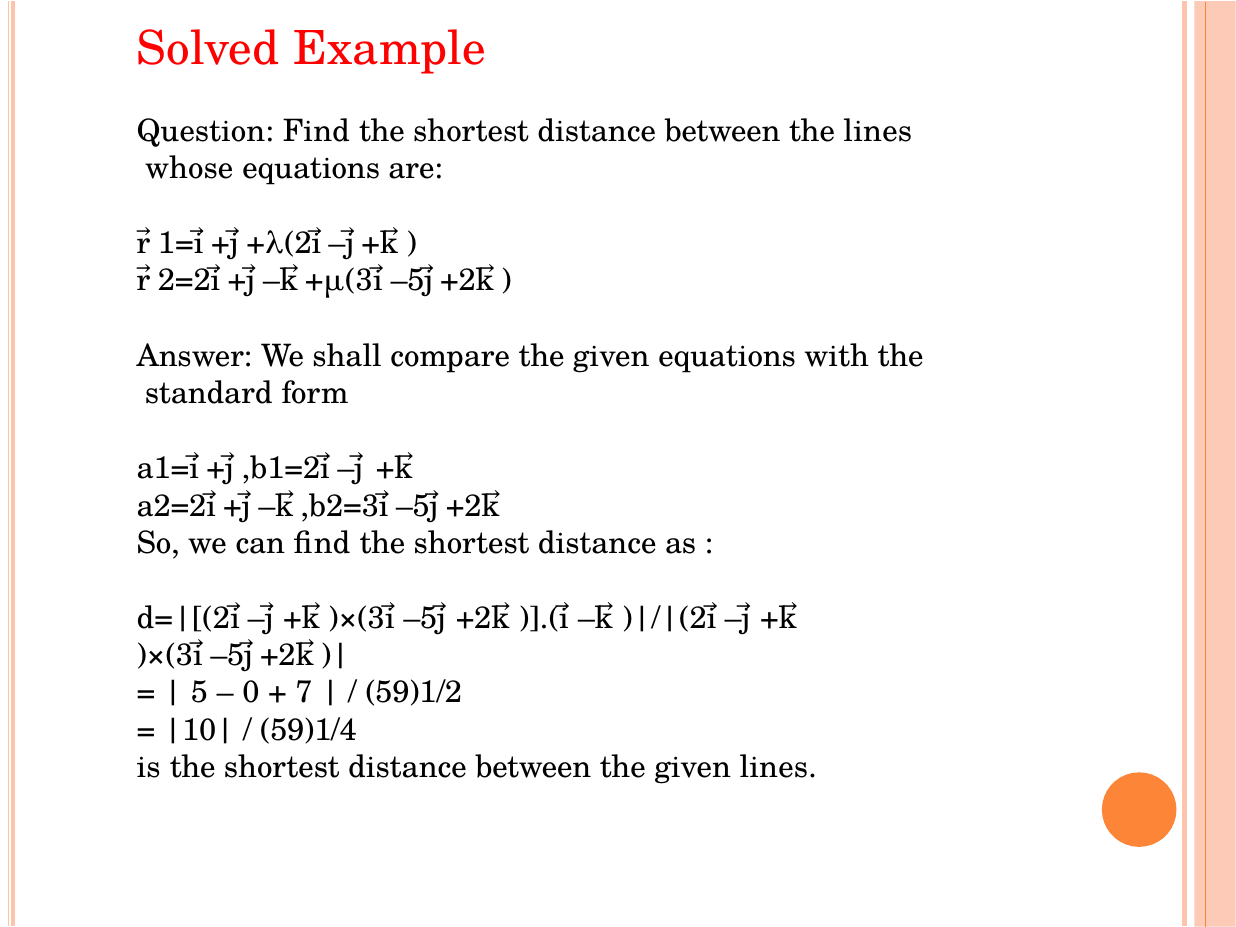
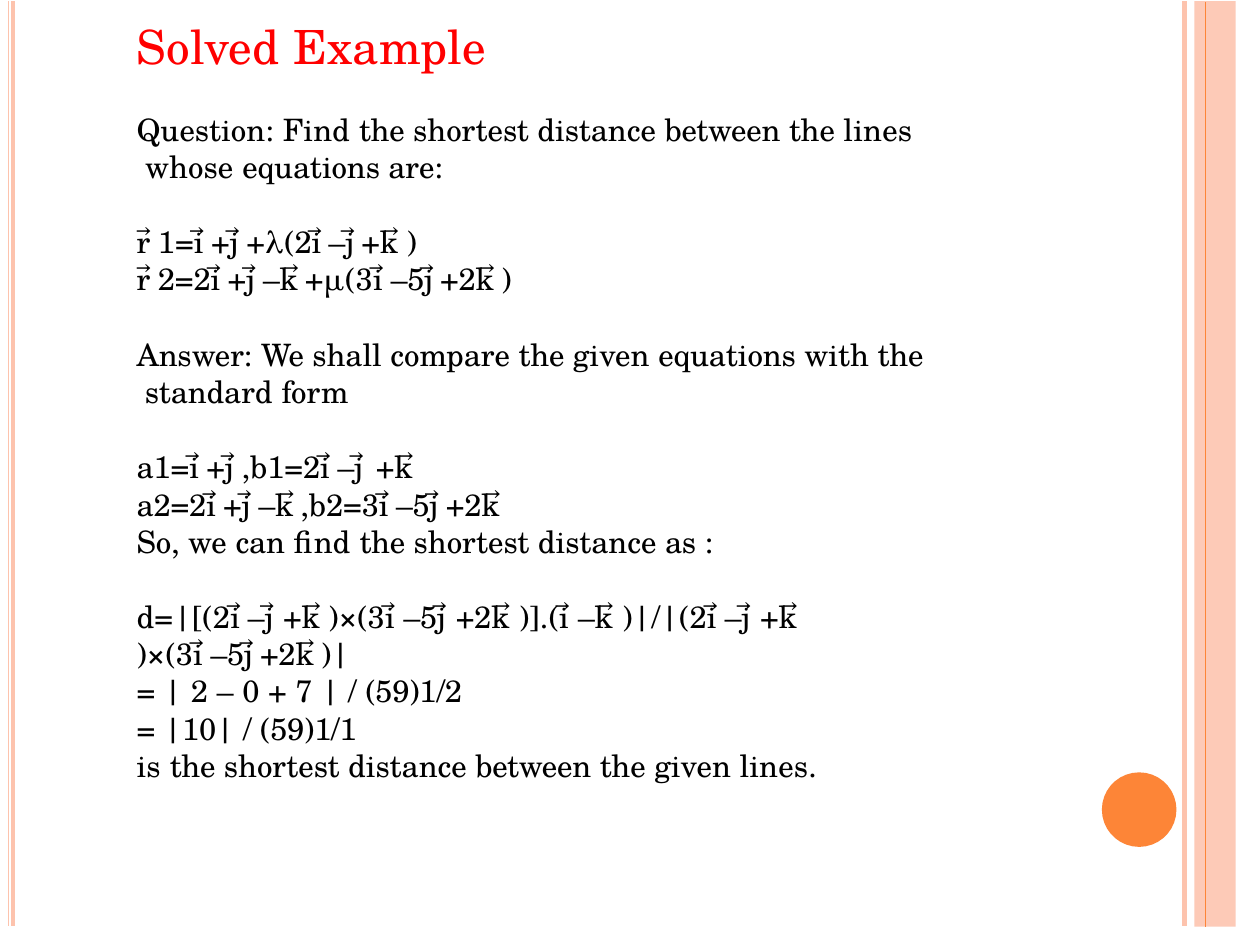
5: 5 -> 2
59)1/4: 59)1/4 -> 59)1/1
